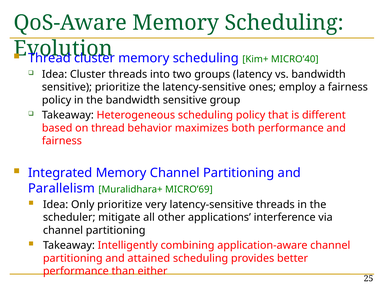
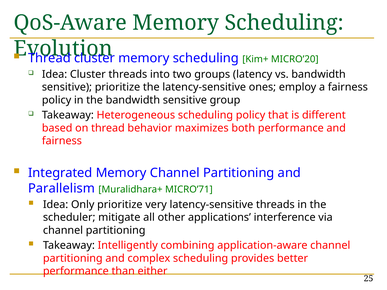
MICRO’40: MICRO’40 -> MICRO’20
MICRO’69: MICRO’69 -> MICRO’71
attained: attained -> complex
